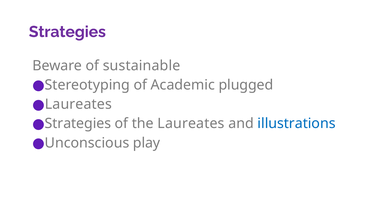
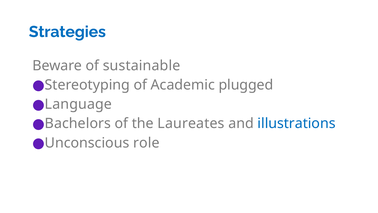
Strategies at (67, 32) colour: purple -> blue
Laureates at (78, 104): Laureates -> Language
Strategies at (78, 123): Strategies -> Bachelors
play: play -> role
